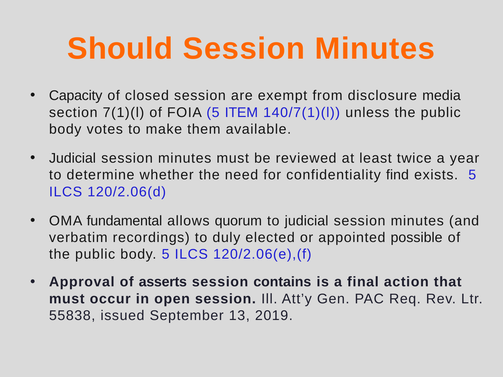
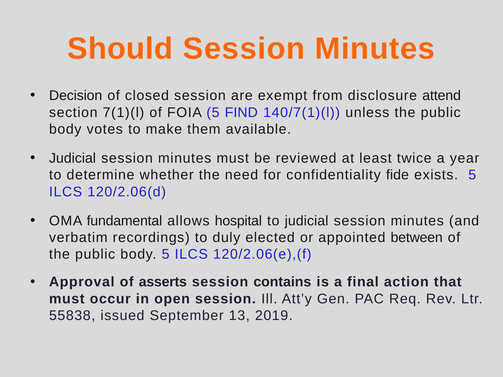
Capacity: Capacity -> Decision
media: media -> attend
ITEM: ITEM -> FIND
find: find -> fide
quorum: quorum -> hospital
possible: possible -> between
